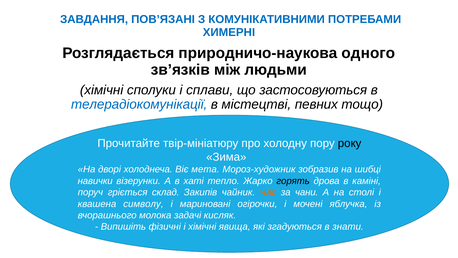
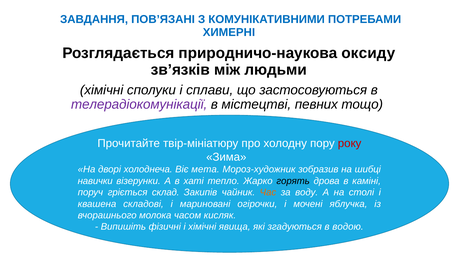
одного: одного -> оксиду
телерадіокомунікації colour: blue -> purple
року colour: black -> red
чани: чани -> воду
символу: символу -> складові
задачі: задачі -> часом
знати: знати -> водою
